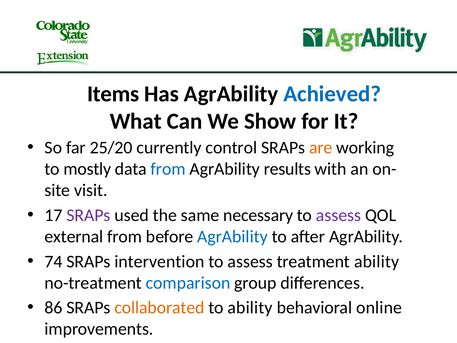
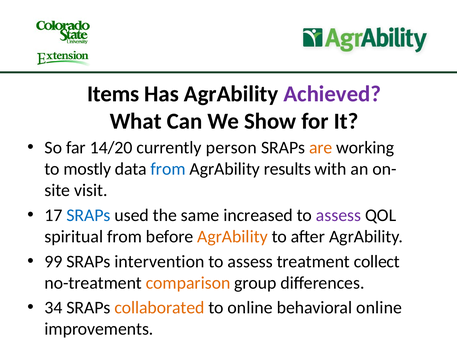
Achieved colour: blue -> purple
25/20: 25/20 -> 14/20
control: control -> person
SRAPs at (88, 215) colour: purple -> blue
necessary: necessary -> increased
external: external -> spiritual
AgrAbility at (232, 236) colour: blue -> orange
74: 74 -> 99
treatment ability: ability -> collect
comparison colour: blue -> orange
86: 86 -> 34
to ability: ability -> online
